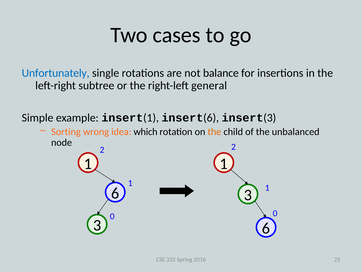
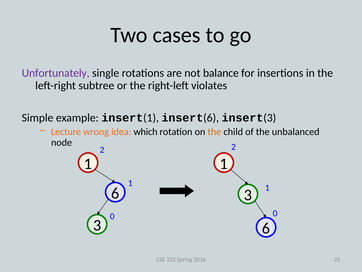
Unfortunately colour: blue -> purple
general: general -> violates
Sorting: Sorting -> Lecture
